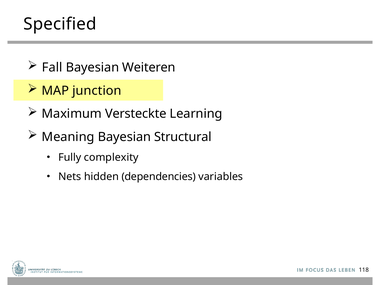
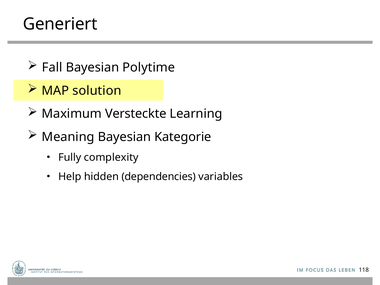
Specified: Specified -> Generiert
Weiteren: Weiteren -> Polytime
junction: junction -> solution
Structural: Structural -> Kategorie
Nets: Nets -> Help
